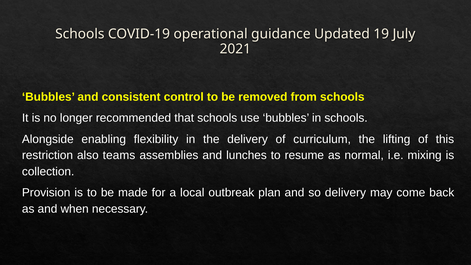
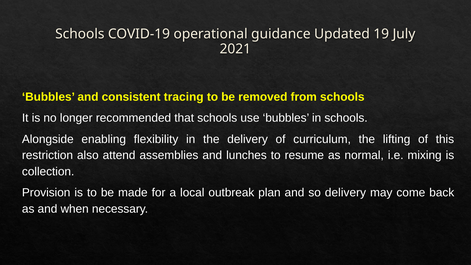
control: control -> tracing
teams: teams -> attend
